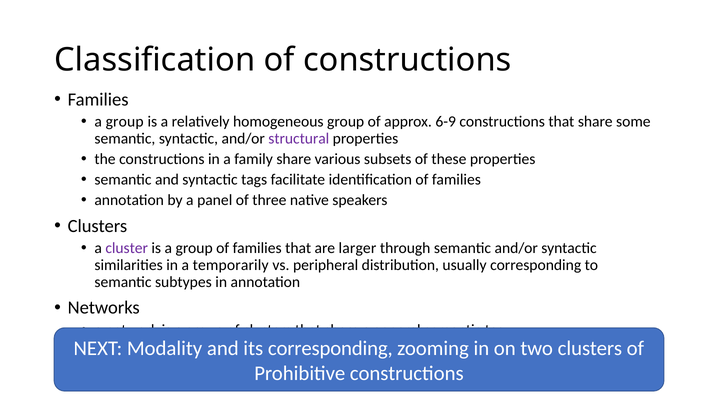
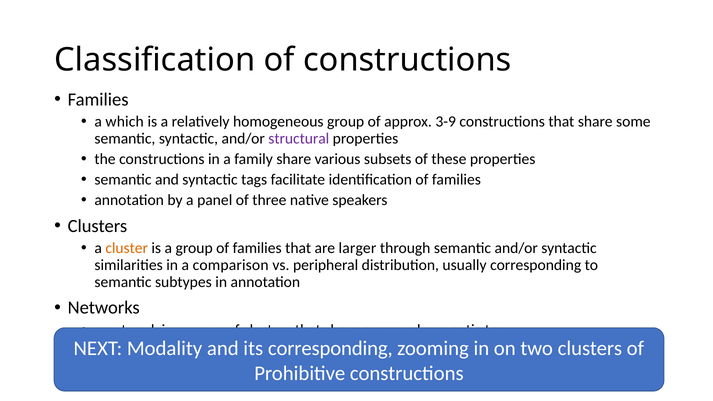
group at (125, 122): group -> which
6-9: 6-9 -> 3-9
cluster colour: purple -> orange
temporarily: temporarily -> comparison
